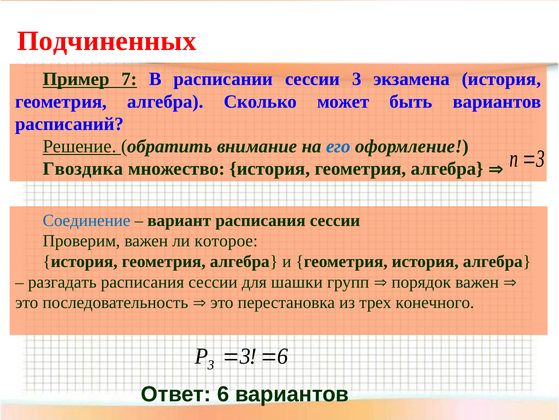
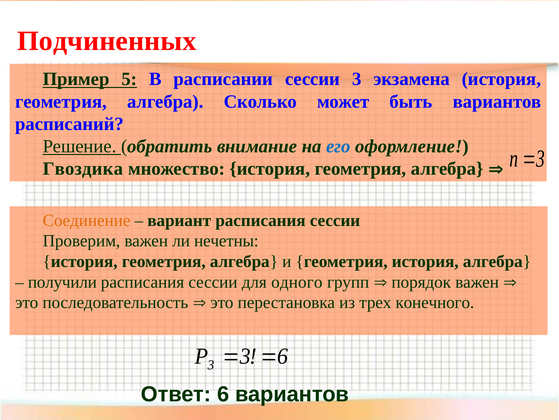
7: 7 -> 5
Соединение colour: blue -> orange
которое: которое -> нечетны
разгадать: разгадать -> получили
шашки: шашки -> одного
